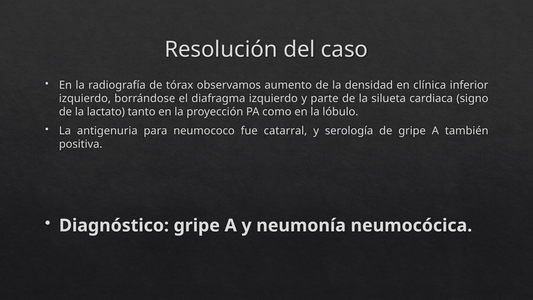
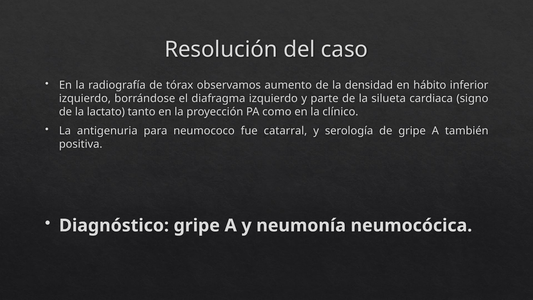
clínica: clínica -> hábito
lóbulo: lóbulo -> clínico
